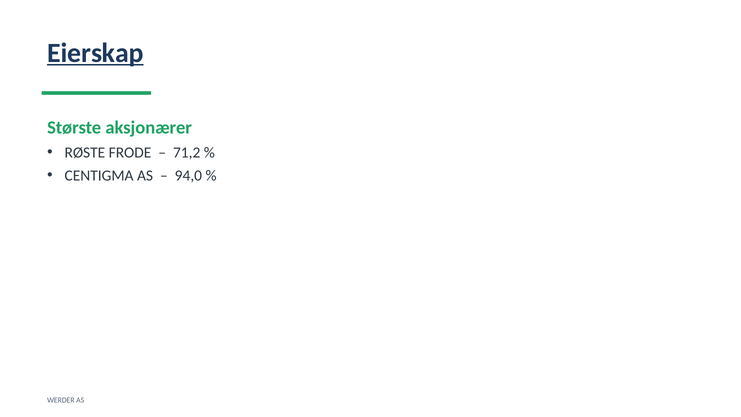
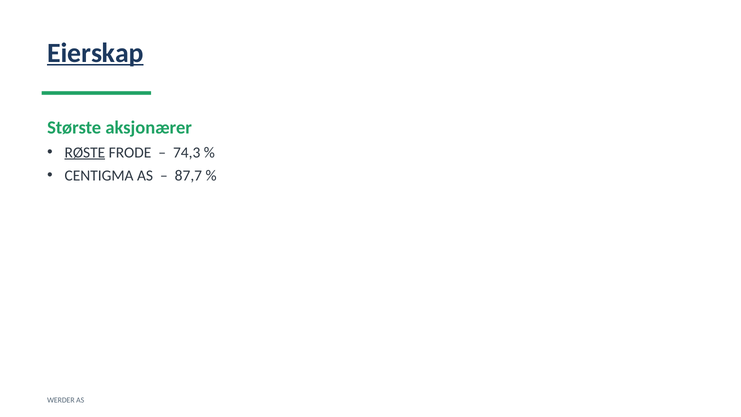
RØSTE underline: none -> present
71,2: 71,2 -> 74,3
94,0: 94,0 -> 87,7
